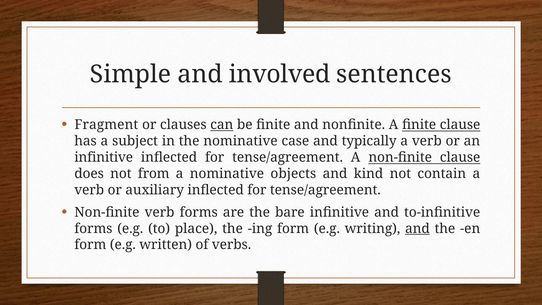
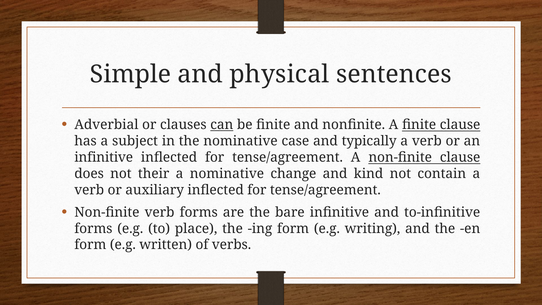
involved: involved -> physical
Fragment: Fragment -> Adverbial
from: from -> their
objects: objects -> change
and at (417, 228) underline: present -> none
